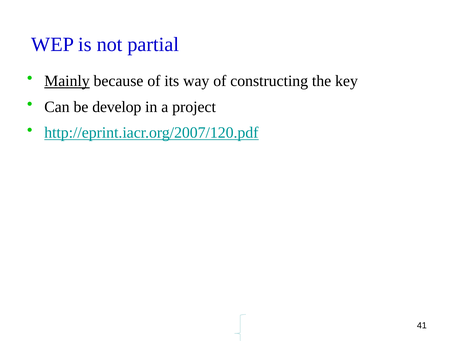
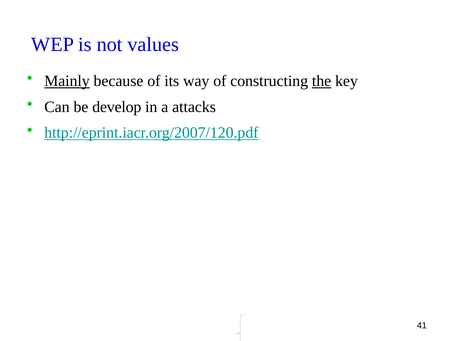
partial: partial -> values
the underline: none -> present
project: project -> attacks
